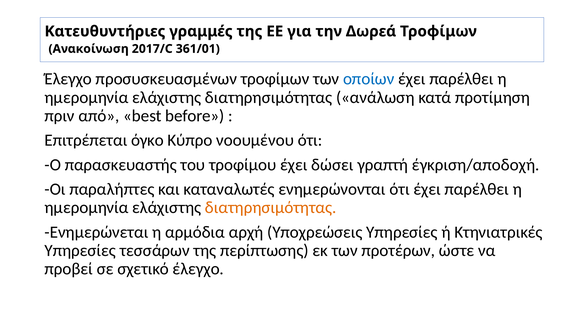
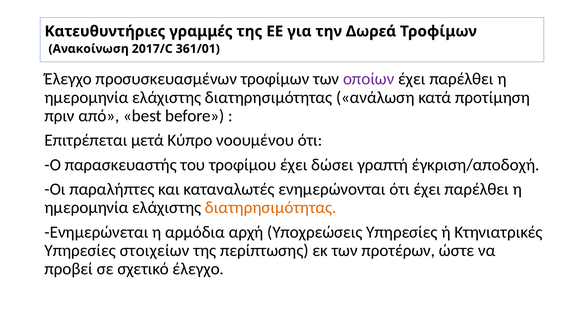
οποίων colour: blue -> purple
όγκο: όγκο -> μετά
τεσσάρων: τεσσάρων -> στοιχείων
